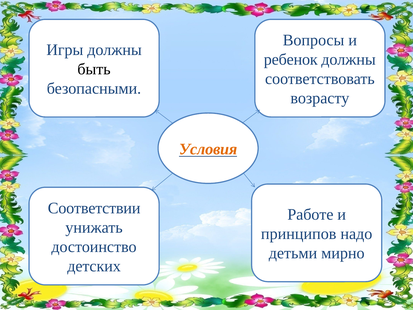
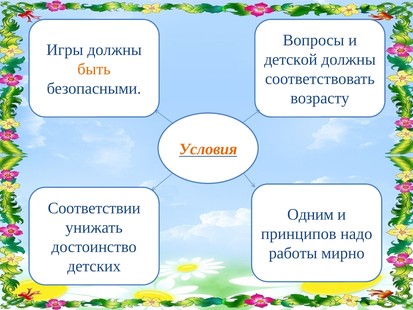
ребенок: ребенок -> детской
быть colour: black -> orange
Работе: Работе -> Одним
детьми: детьми -> работы
